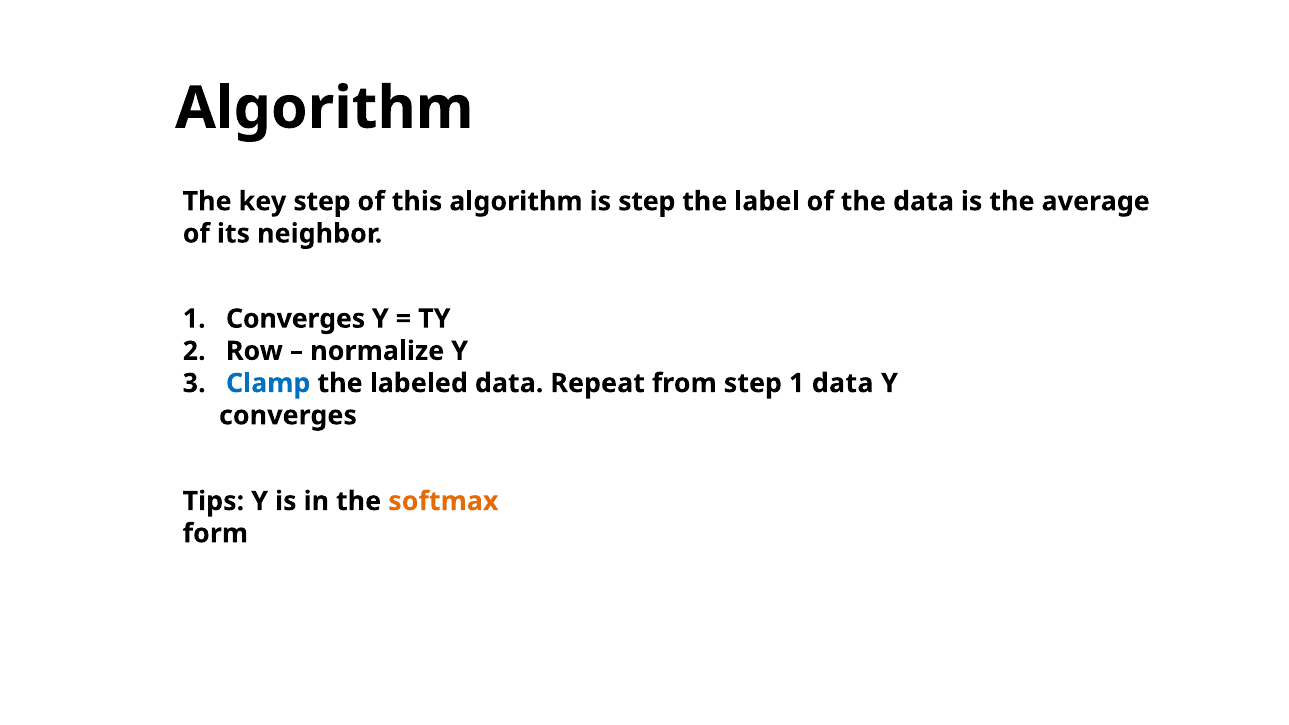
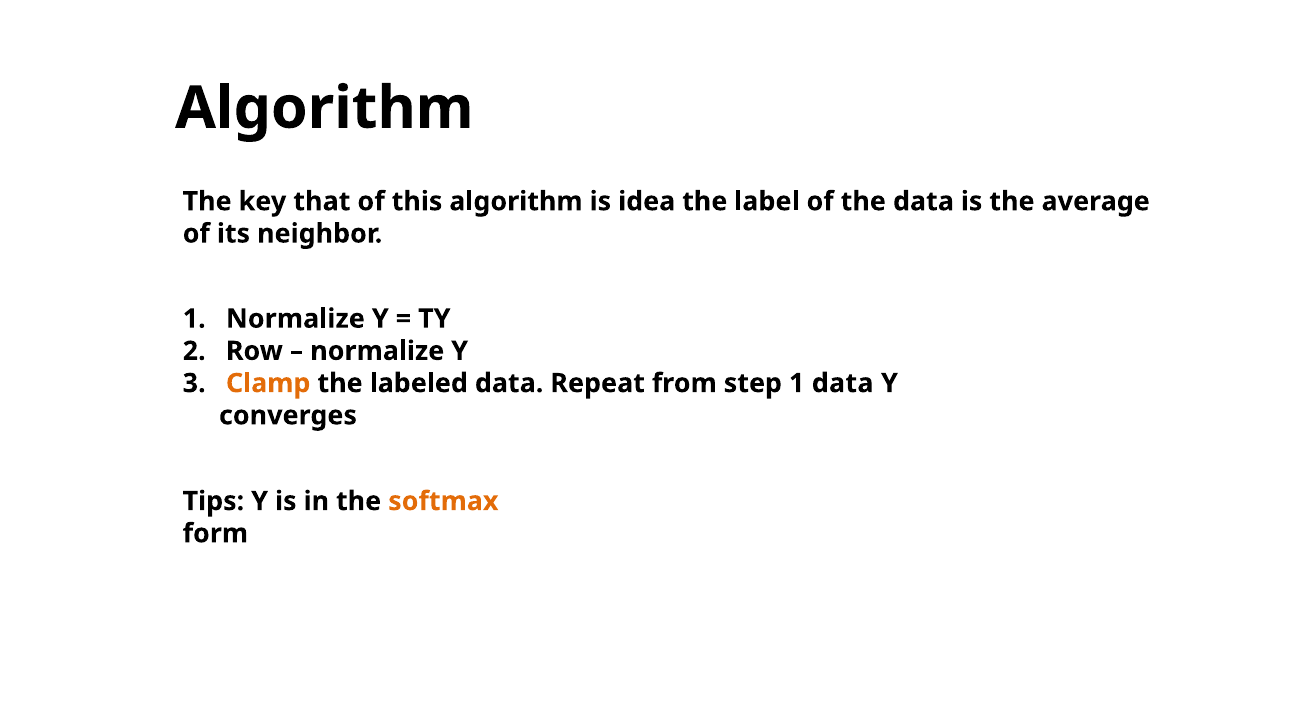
key step: step -> that
is step: step -> idea
1 Converges: Converges -> Normalize
Clamp colour: blue -> orange
